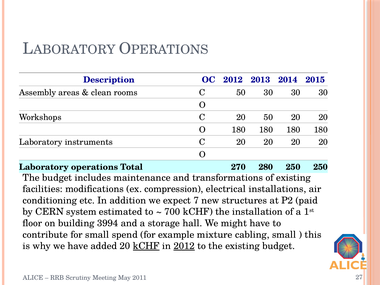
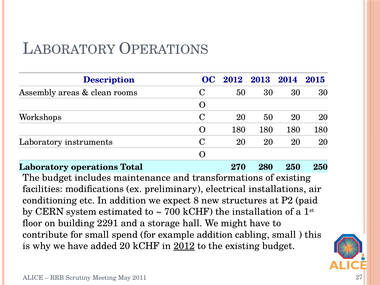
compression: compression -> preliminary
7: 7 -> 8
3994: 3994 -> 2291
example mixture: mixture -> addition
kCHF at (146, 246) underline: present -> none
